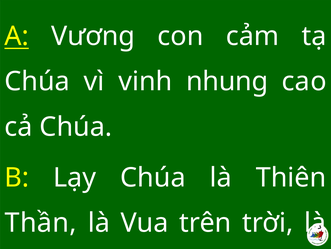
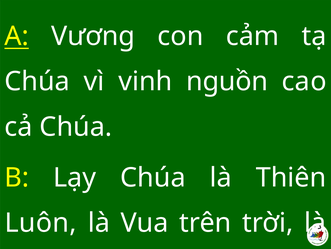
nhung: nhung -> nguồn
Thần: Thần -> Luôn
